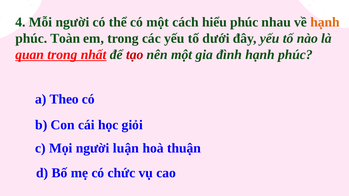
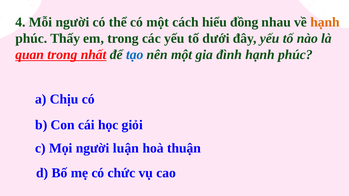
hiểu phúc: phúc -> đồng
Toàn: Toàn -> Thấy
tạo colour: red -> blue
Theo: Theo -> Chịu
